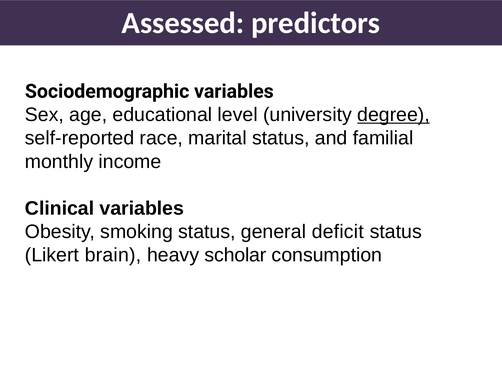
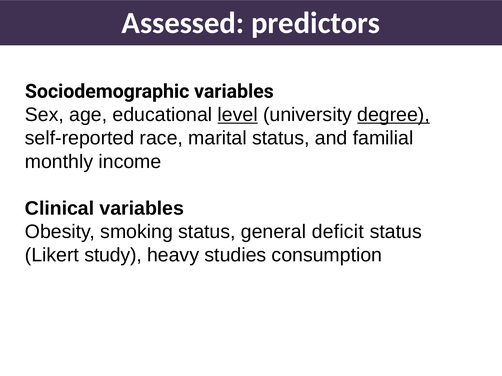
level underline: none -> present
brain: brain -> study
scholar: scholar -> studies
